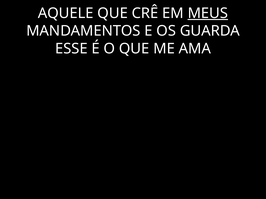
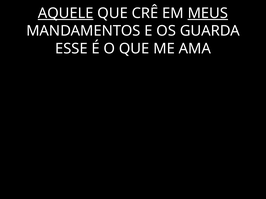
AQUELE underline: none -> present
